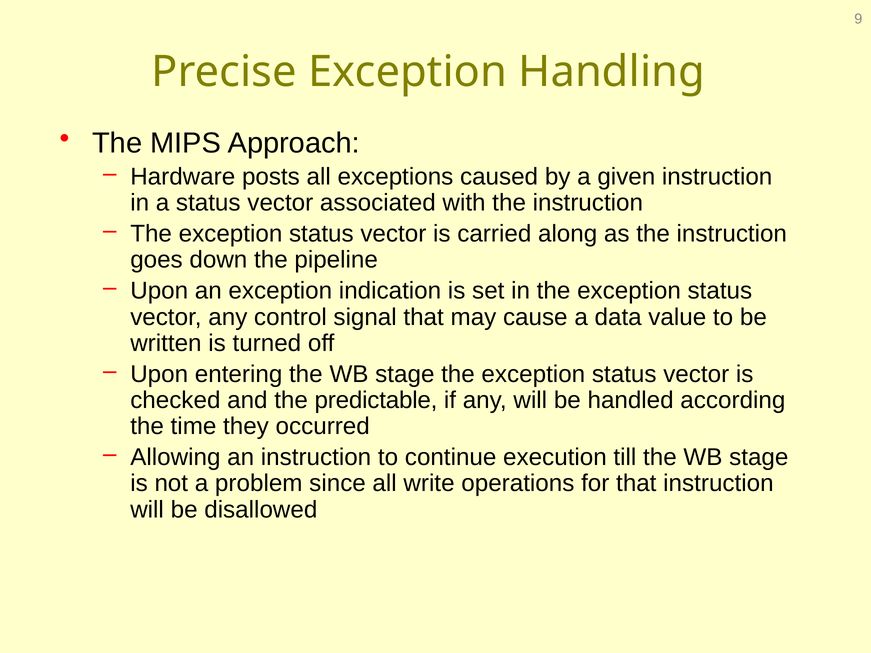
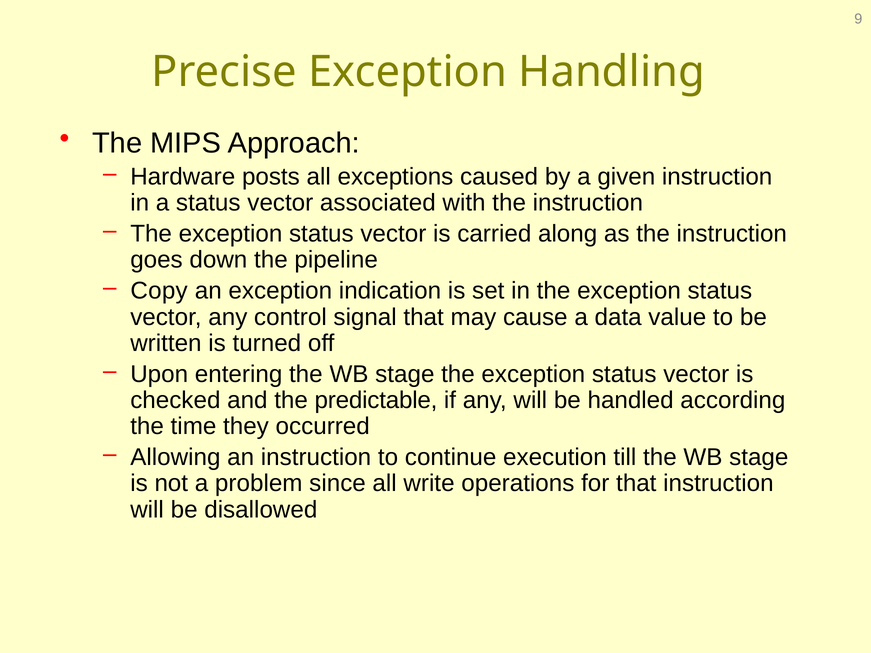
Upon at (159, 291): Upon -> Copy
